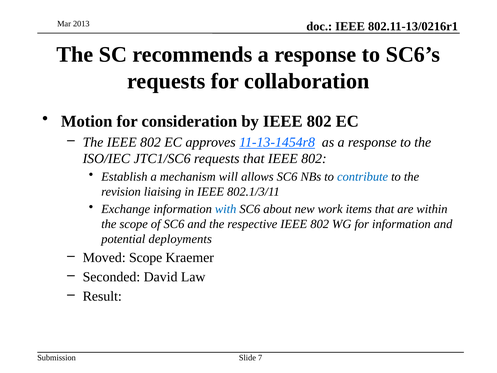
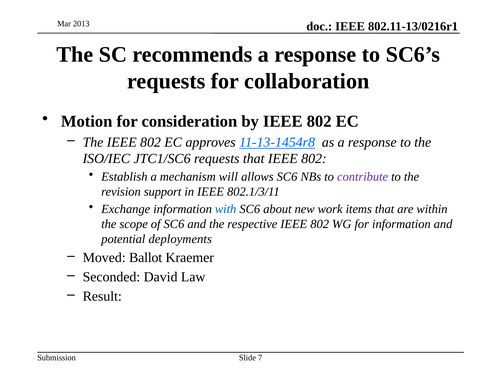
contribute colour: blue -> purple
liaising: liaising -> support
Moved Scope: Scope -> Ballot
